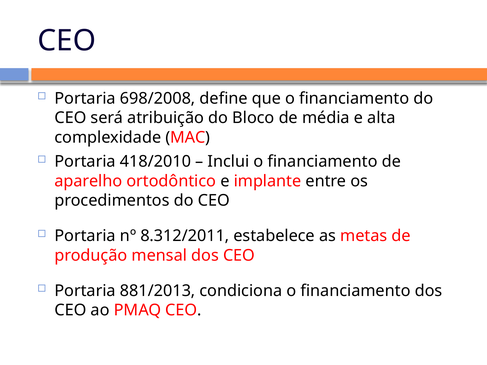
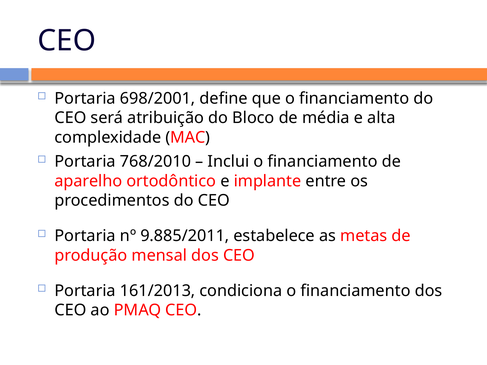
698/2008: 698/2008 -> 698/2001
418/2010: 418/2010 -> 768/2010
8.312/2011: 8.312/2011 -> 9.885/2011
881/2013: 881/2013 -> 161/2013
